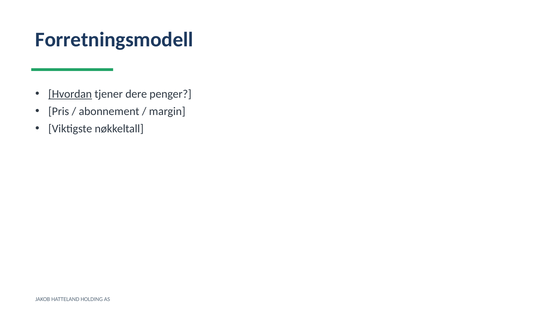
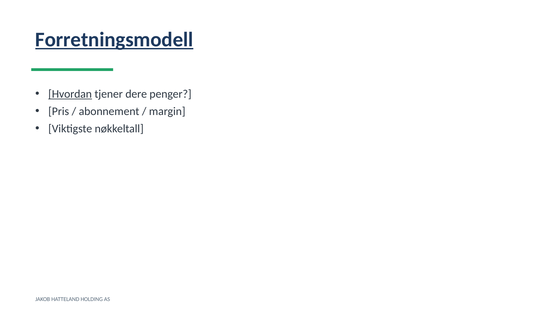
Forretningsmodell underline: none -> present
